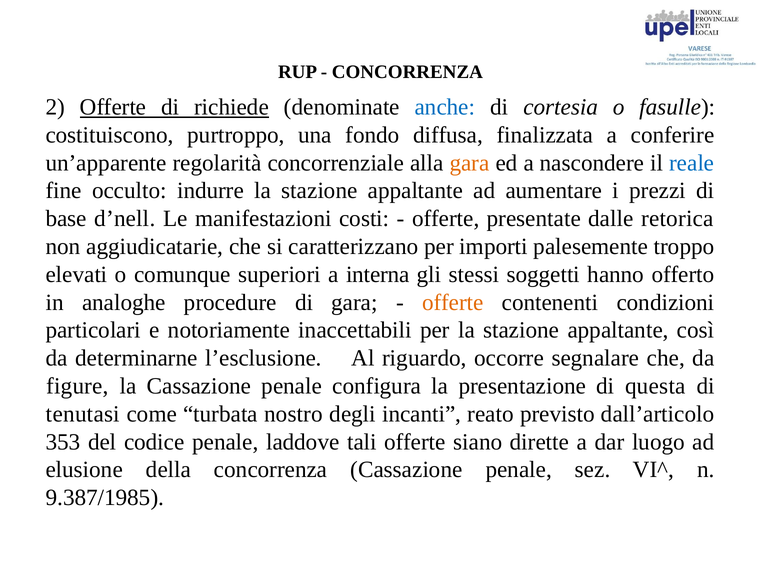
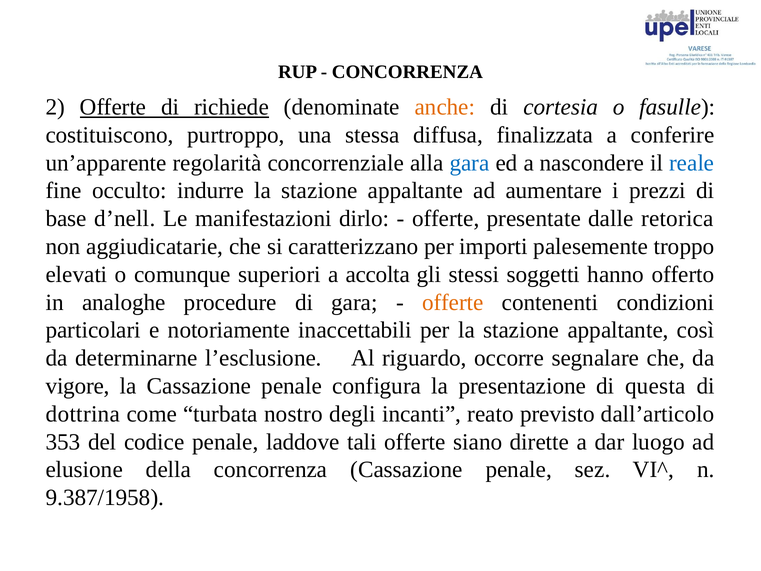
anche colour: blue -> orange
fondo: fondo -> stessa
gara at (470, 163) colour: orange -> blue
costi: costi -> dirlo
interna: interna -> accolta
figure: figure -> vigore
tenutasi: tenutasi -> dottrina
9.387/1985: 9.387/1985 -> 9.387/1958
